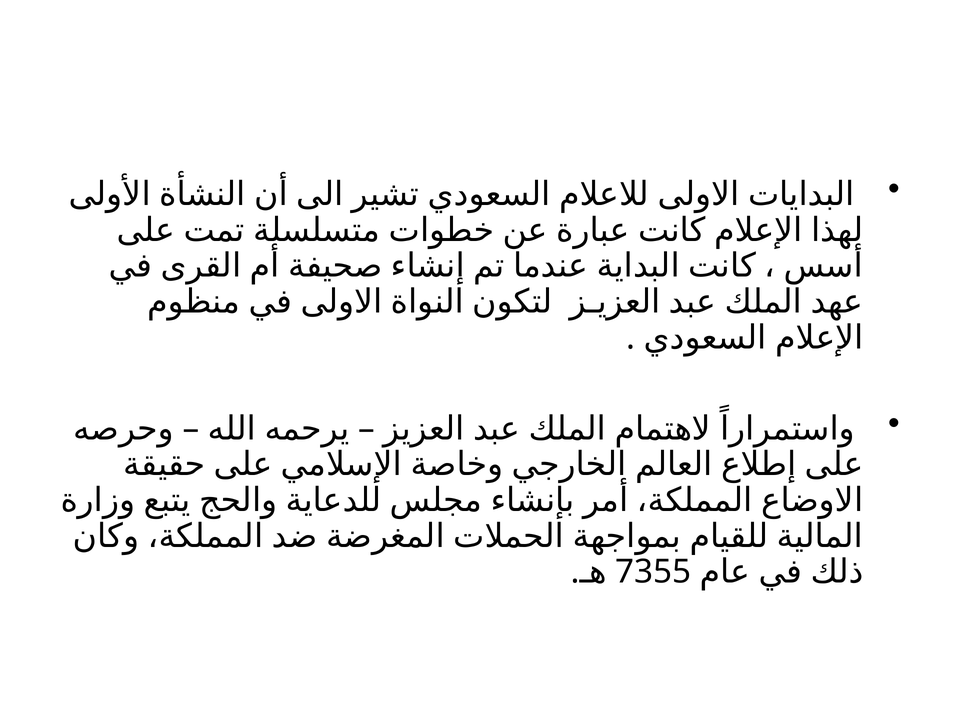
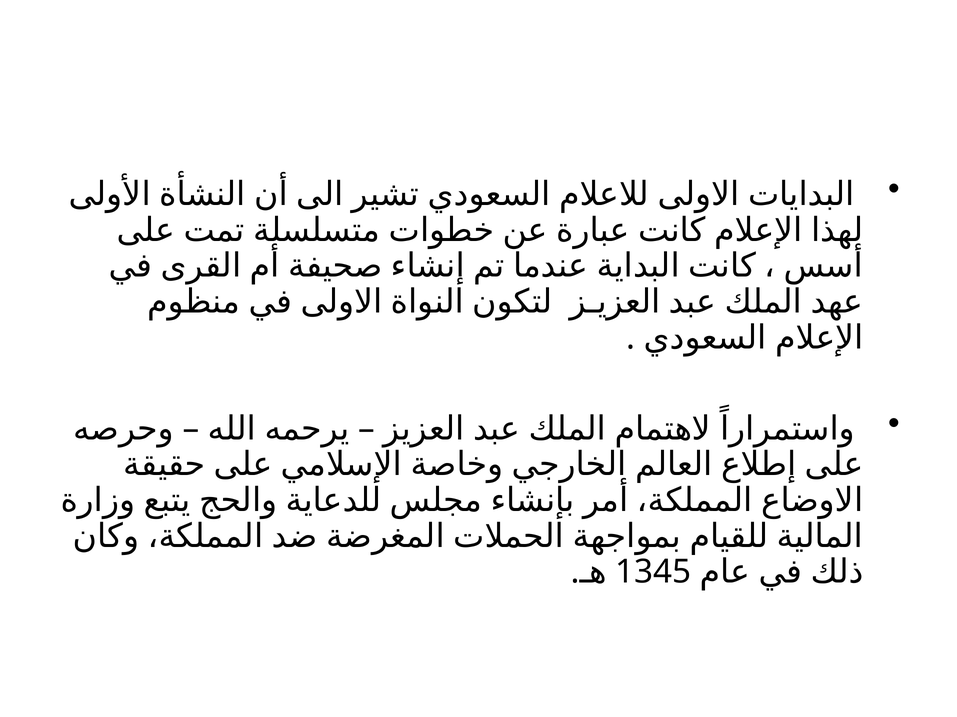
7355: 7355 -> 1345
